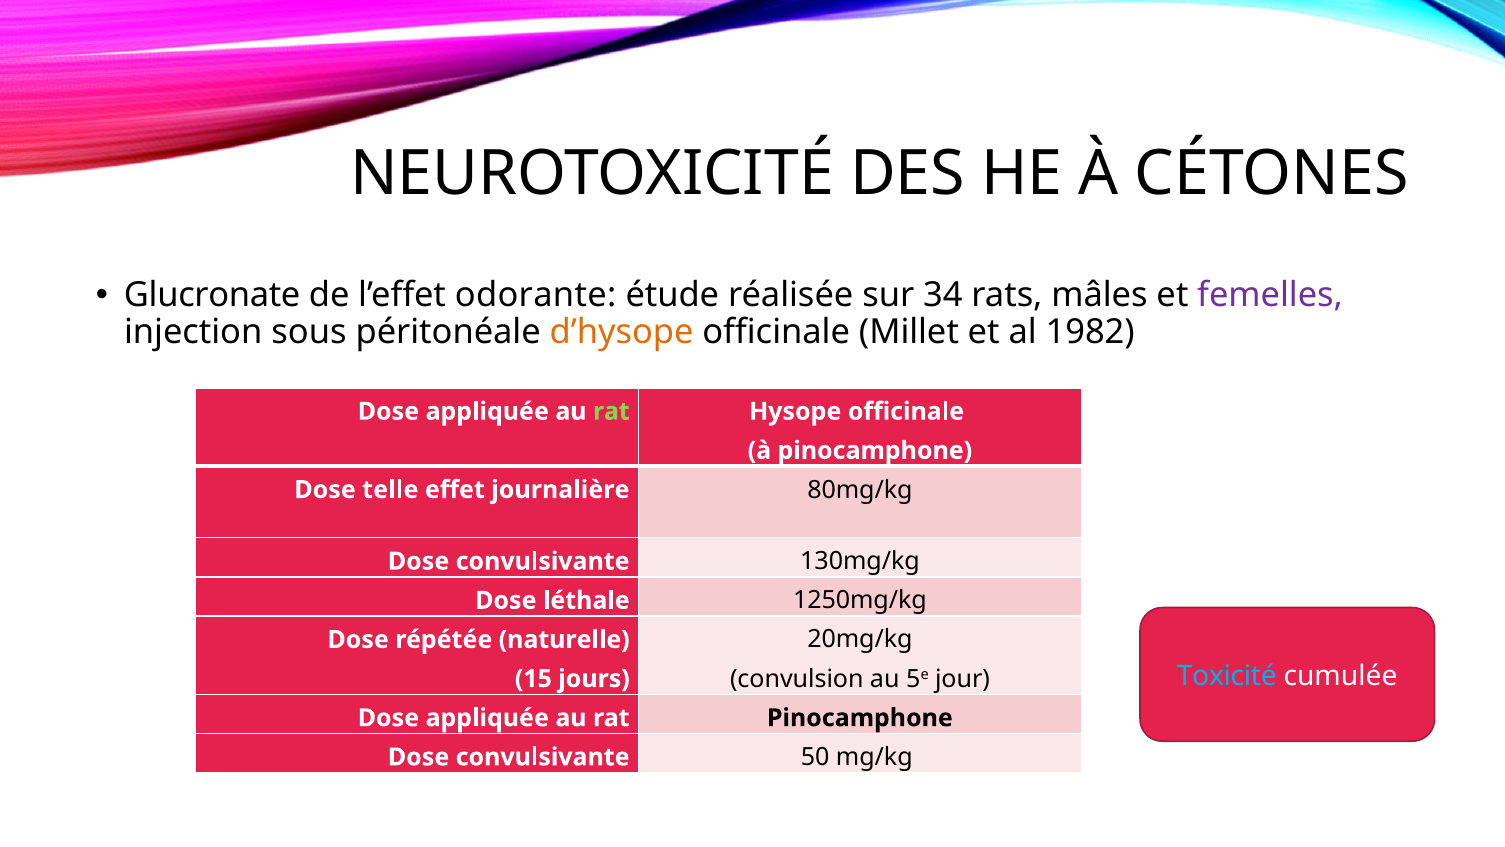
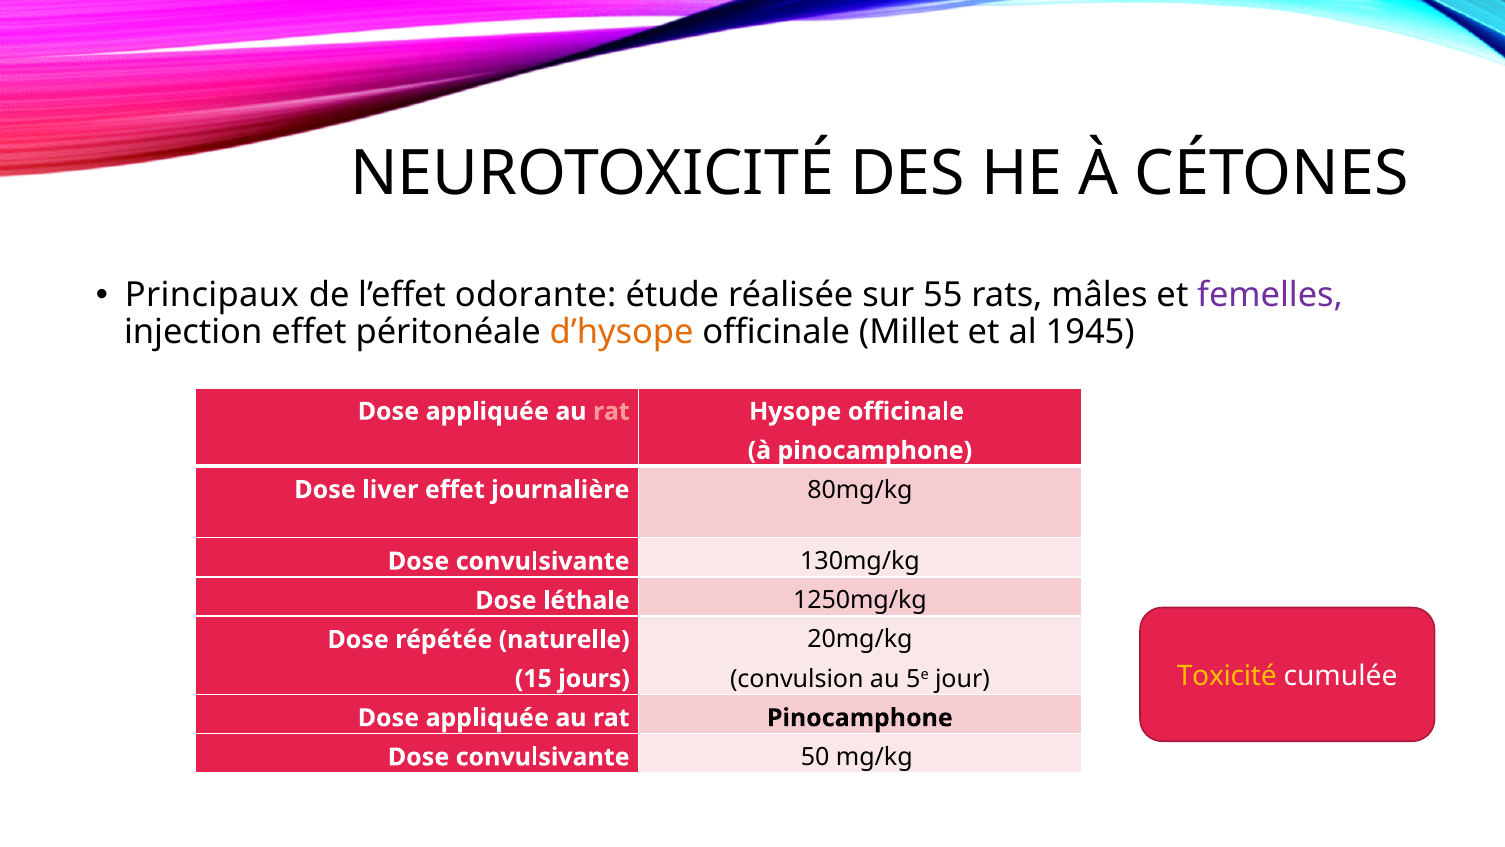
Glucronate: Glucronate -> Principaux
34: 34 -> 55
injection sous: sous -> effet
1982: 1982 -> 1945
rat at (611, 411) colour: light green -> pink
telle: telle -> liver
Toxicité colour: light blue -> yellow
